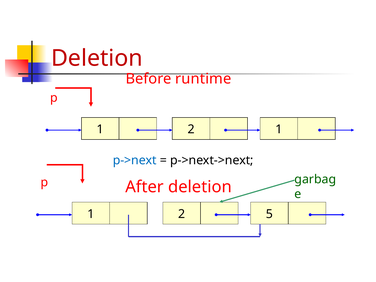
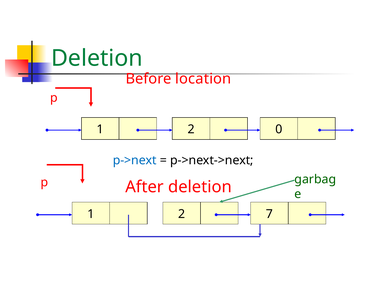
Deletion at (97, 58) colour: red -> green
runtime: runtime -> location
2 1: 1 -> 0
5: 5 -> 7
